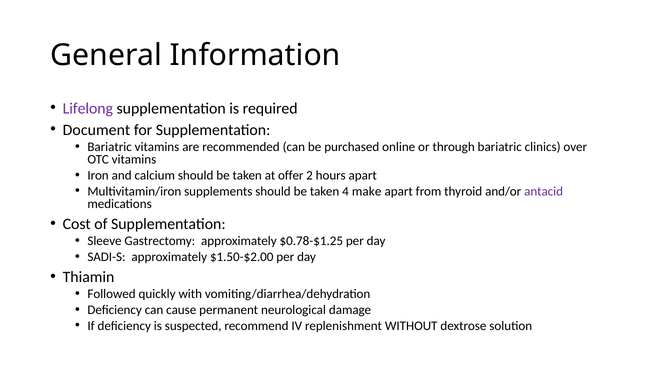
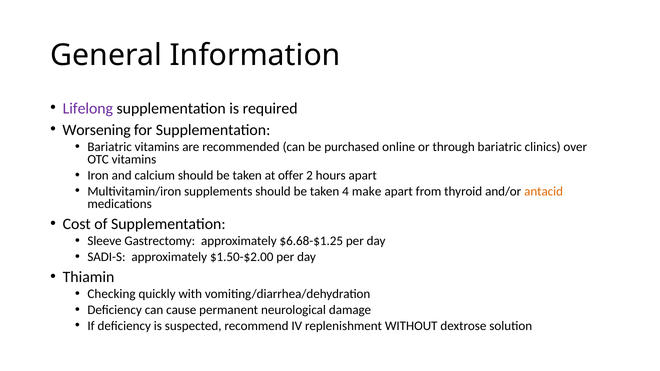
Document: Document -> Worsening
antacid colour: purple -> orange
$0.78-$1.25: $0.78-$1.25 -> $6.68-$1.25
Followed: Followed -> Checking
